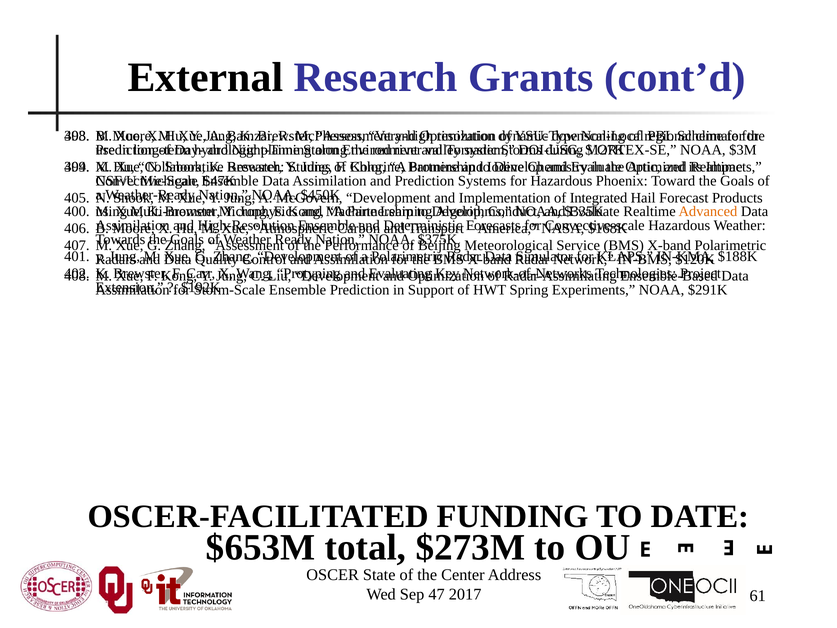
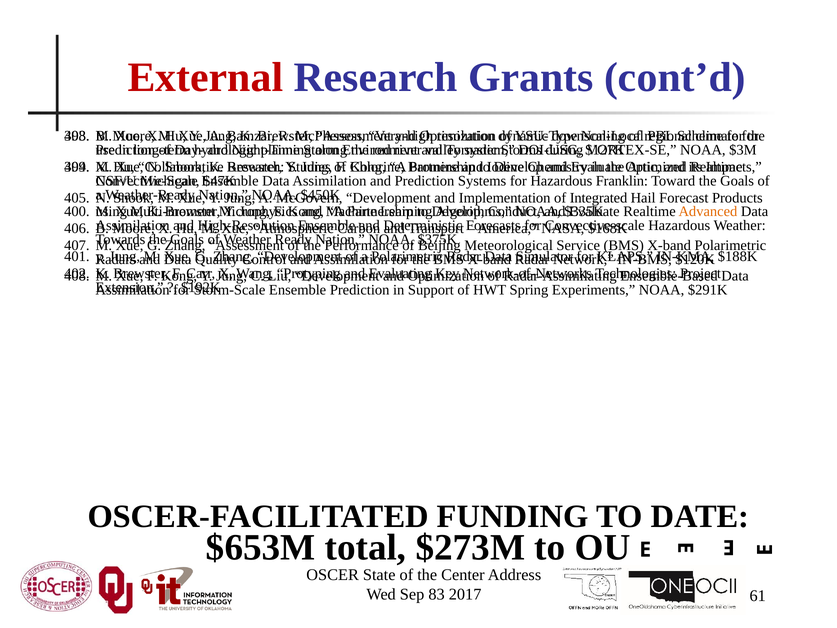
External colour: black -> red
Phoenix: Phoenix -> Franklin
47: 47 -> 83
